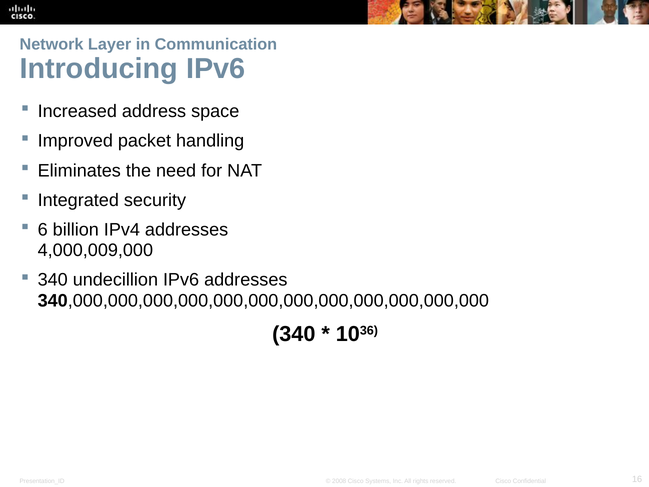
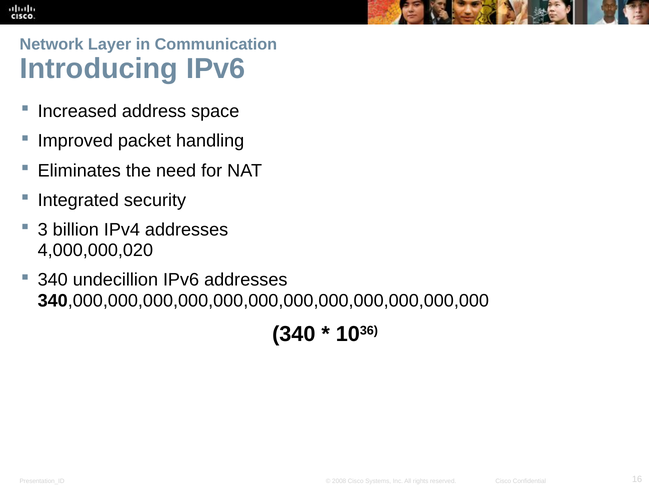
6: 6 -> 3
4,000,009,000: 4,000,009,000 -> 4,000,000,020
